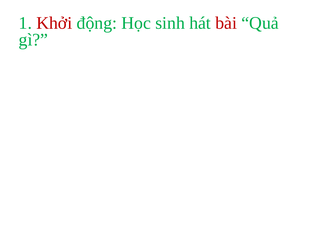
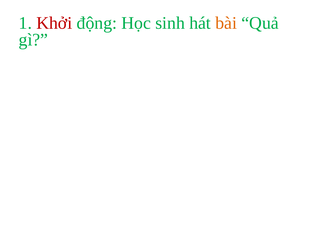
bài colour: red -> orange
